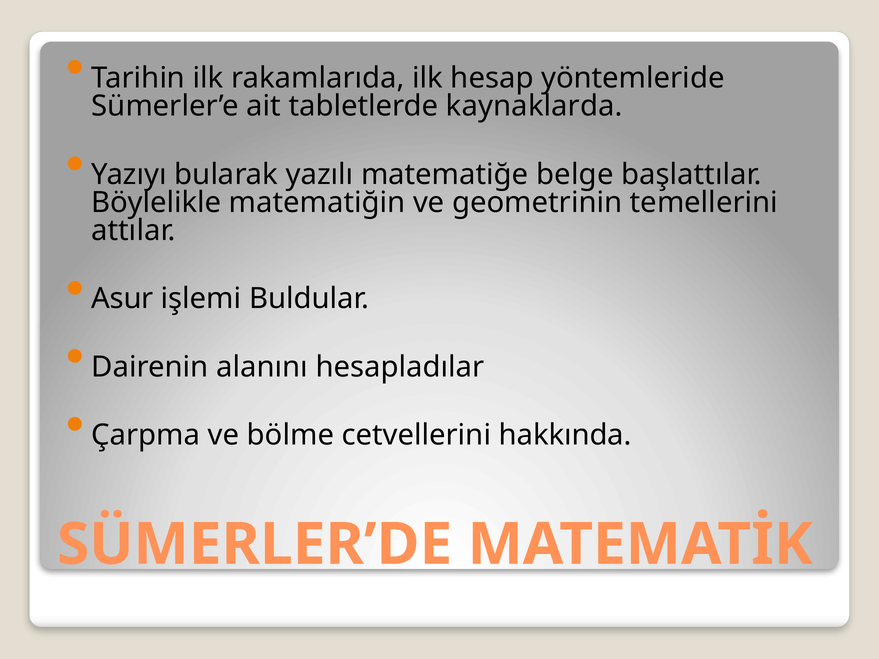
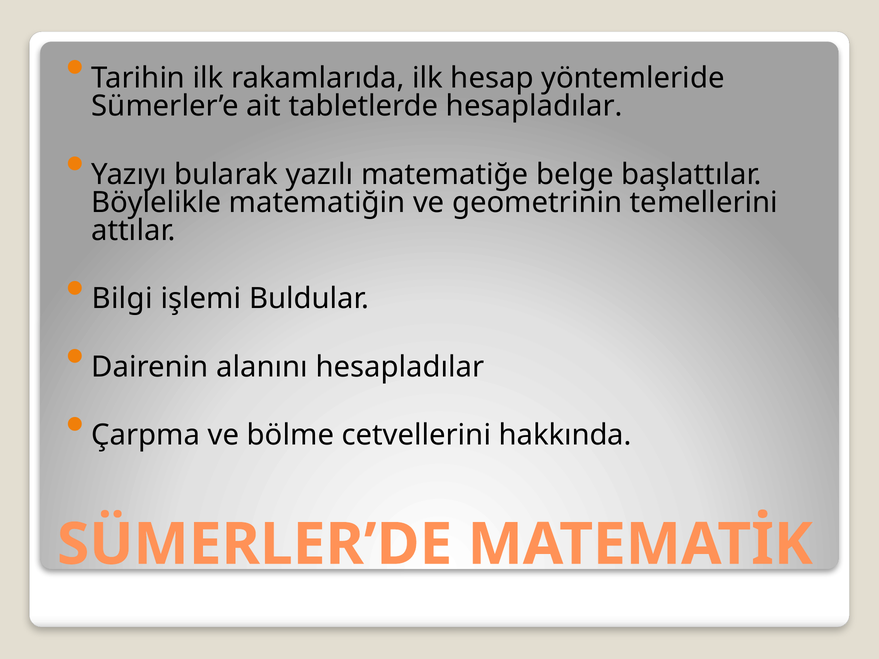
tabletlerde kaynaklarda: kaynaklarda -> hesapladılar
Asur: Asur -> Bilgi
